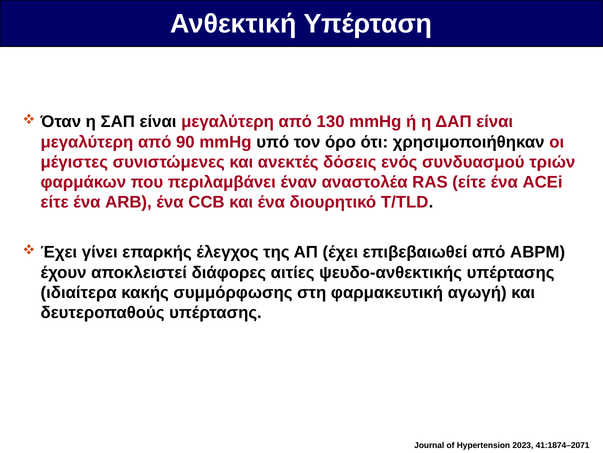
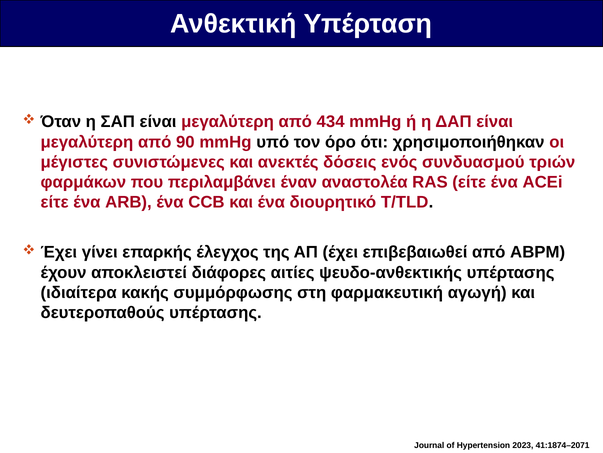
130: 130 -> 434
